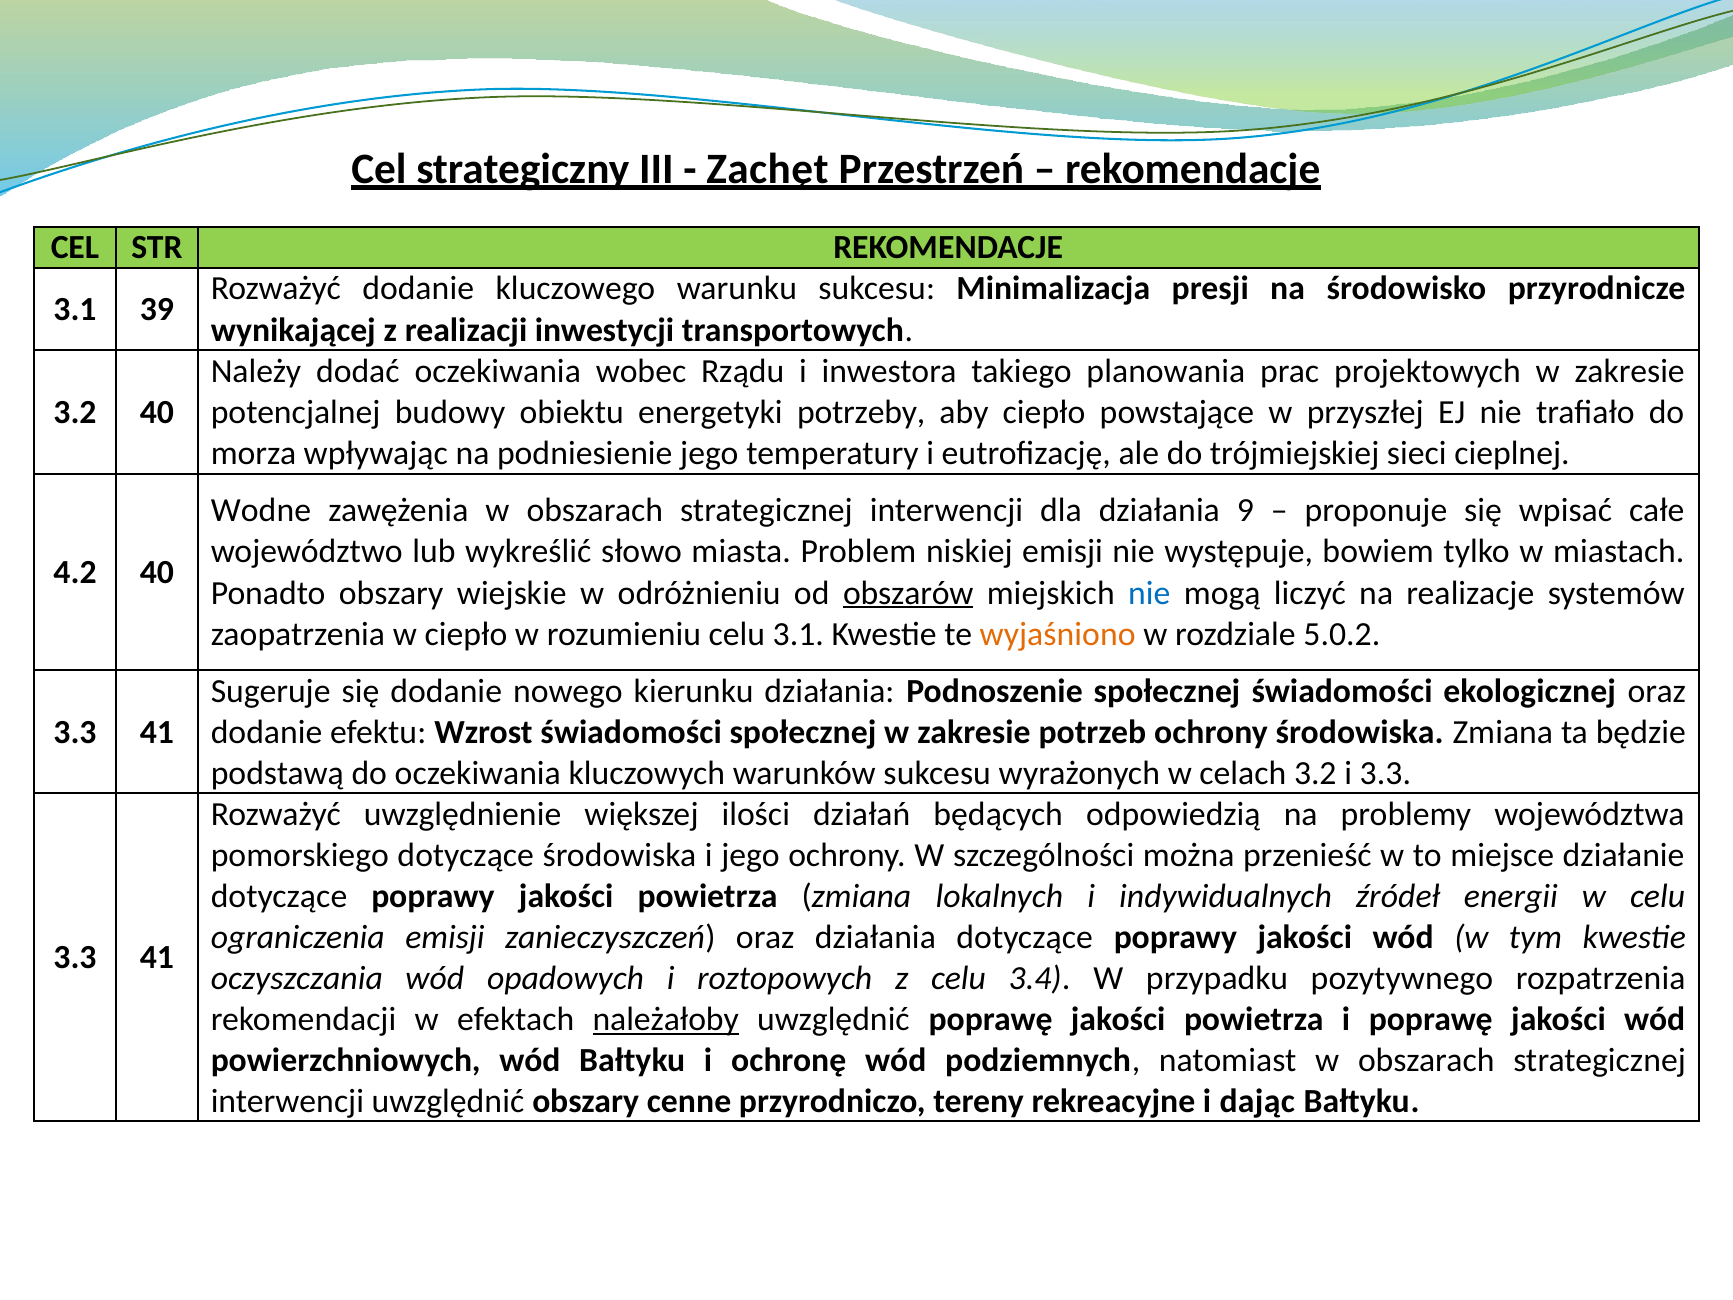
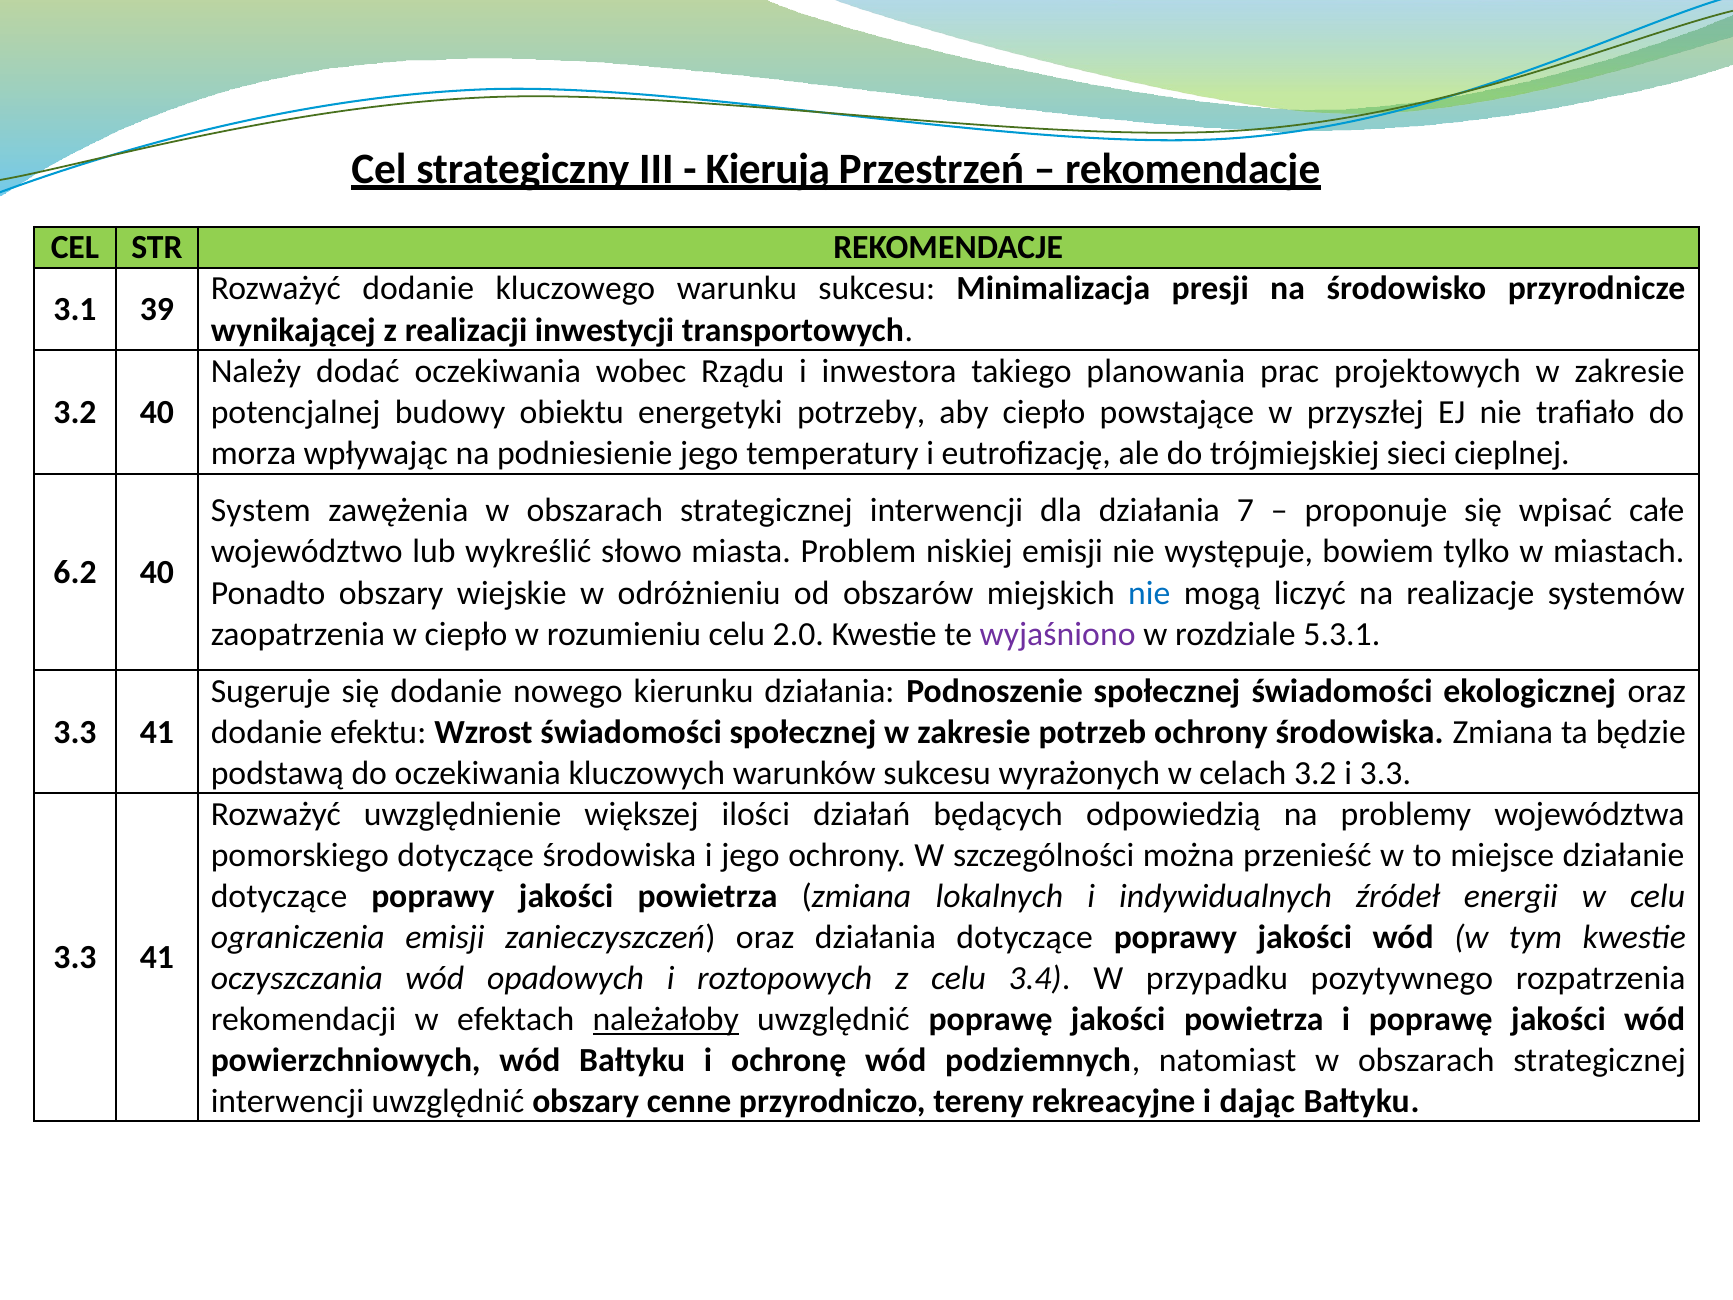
Zachęt: Zachęt -> Kierują
Wodne: Wodne -> System
9: 9 -> 7
4.2: 4.2 -> 6.2
obszarów underline: present -> none
celu 3.1: 3.1 -> 2.0
wyjaśniono colour: orange -> purple
5.0.2: 5.0.2 -> 5.3.1
